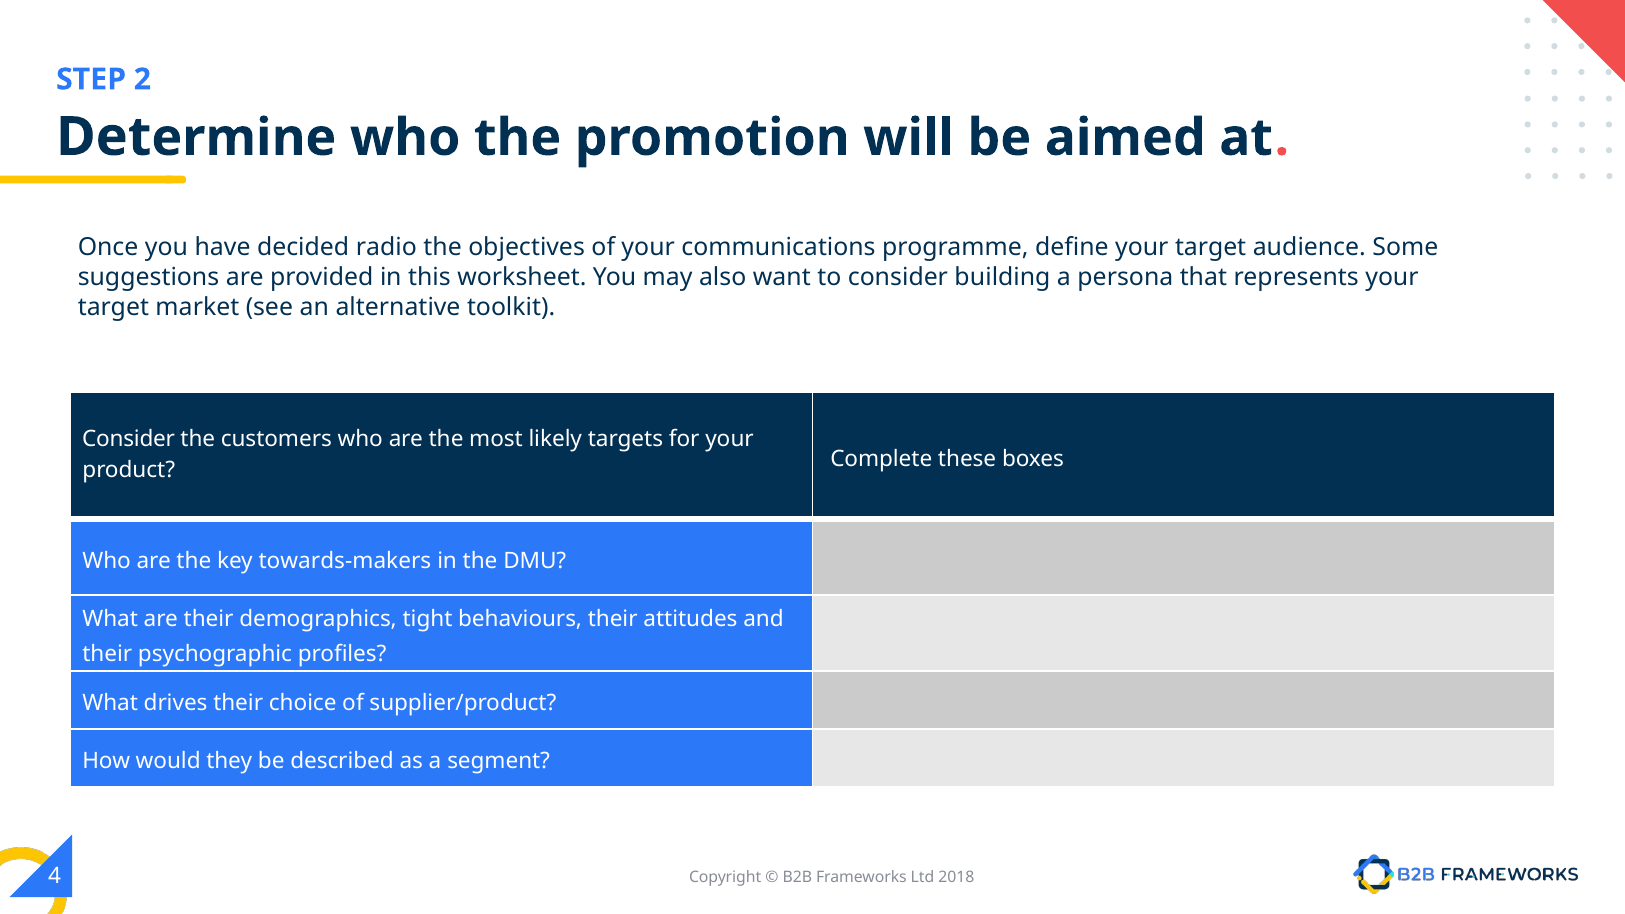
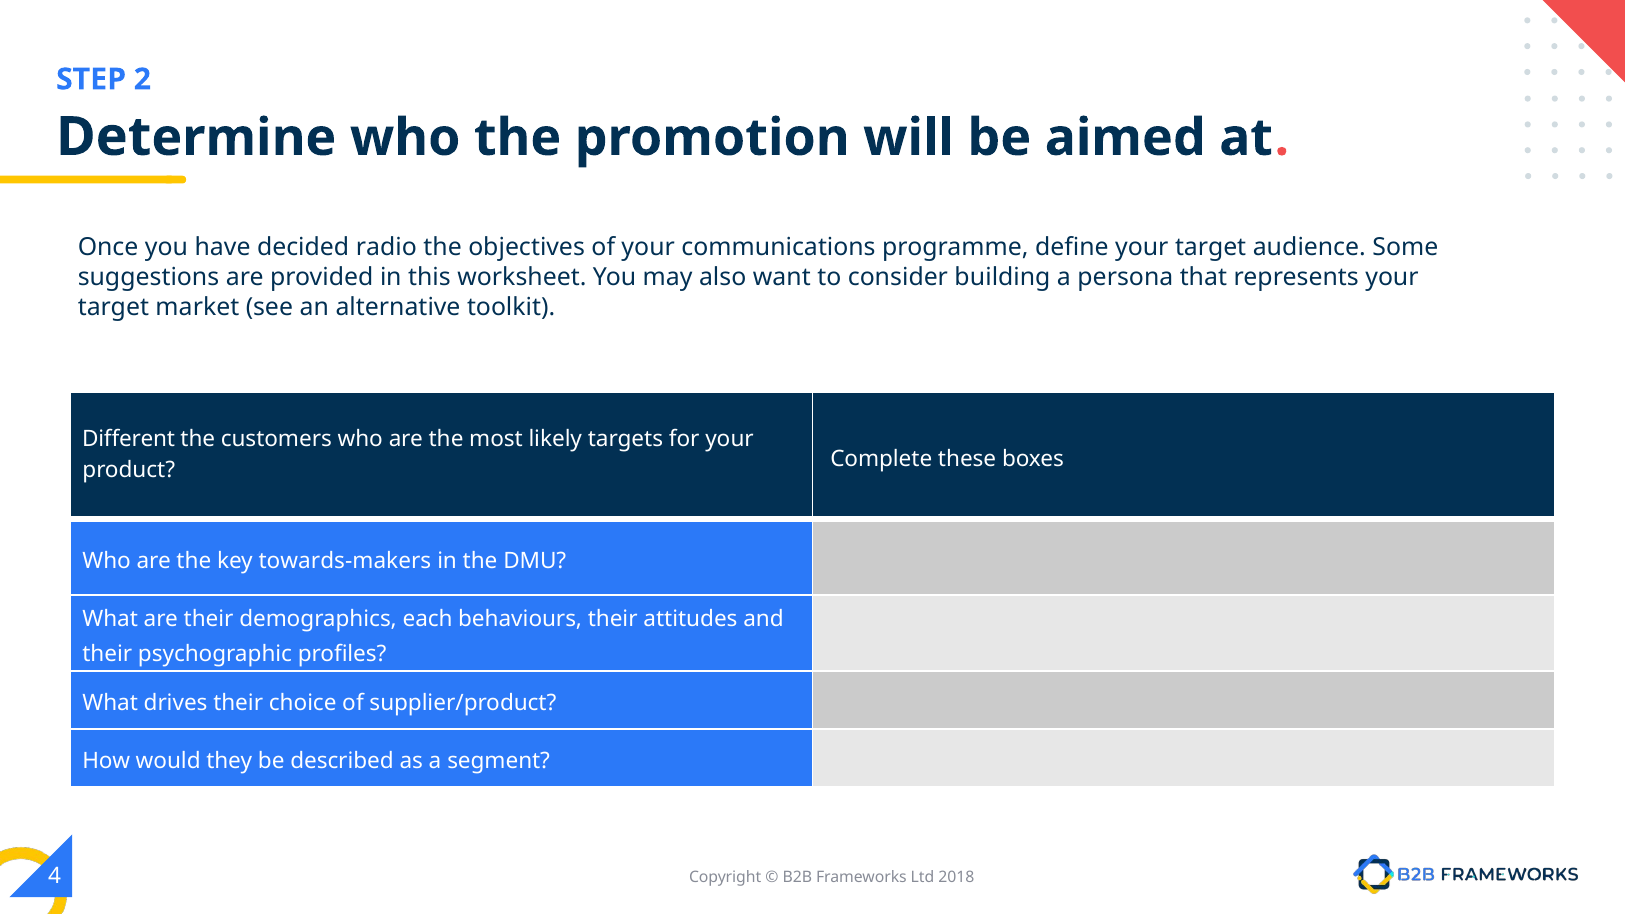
Consider at (129, 440): Consider -> Different
tight: tight -> each
